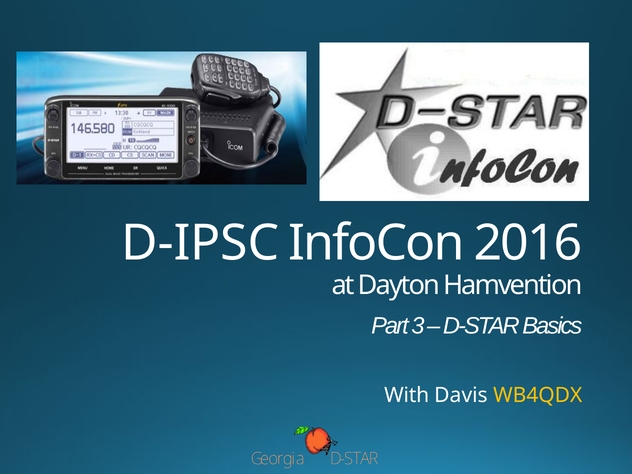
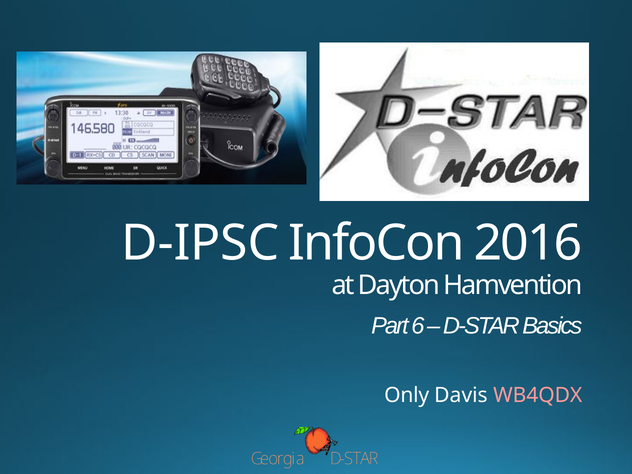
3: 3 -> 6
With: With -> Only
WB4QDX colour: yellow -> pink
